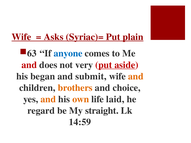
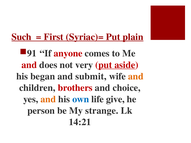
Wife at (21, 37): Wife -> Such
Asks: Asks -> First
63: 63 -> 91
anyone colour: blue -> red
brothers colour: orange -> red
own colour: orange -> blue
laid: laid -> give
regard: regard -> person
straight: straight -> strange
14:59: 14:59 -> 14:21
